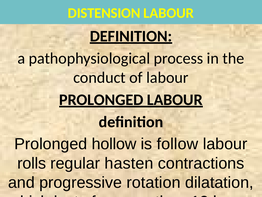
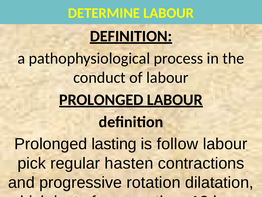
DISTENSION: DISTENSION -> DETERMINE
hollow: hollow -> lasting
rolls: rolls -> pick
